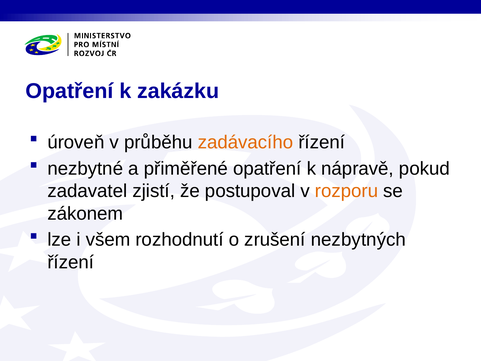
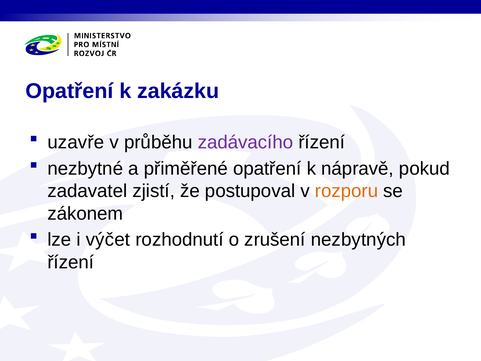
úroveň: úroveň -> uzavře
zadávacího colour: orange -> purple
všem: všem -> výčet
